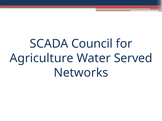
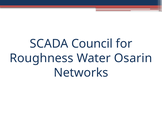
Agriculture: Agriculture -> Roughness
Served: Served -> Osarin
